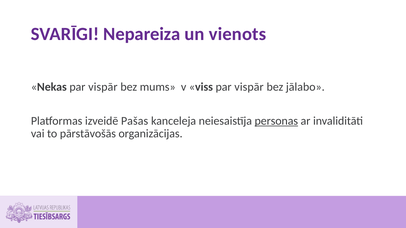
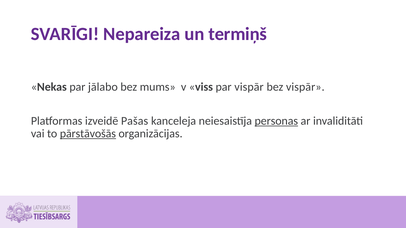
vienots: vienots -> termiņš
Nekas par vispār: vispār -> jālabo
bez jālabo: jālabo -> vispār
pārstāvošās underline: none -> present
